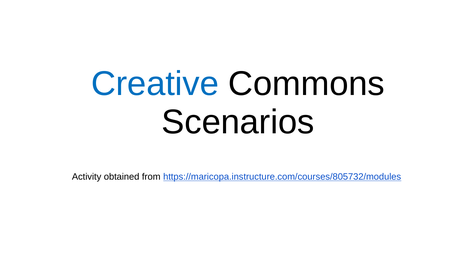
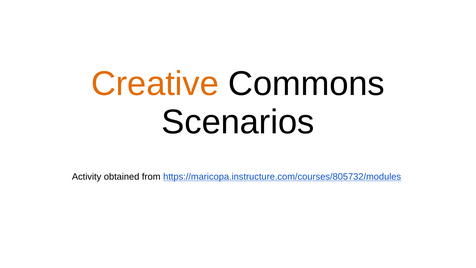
Creative colour: blue -> orange
